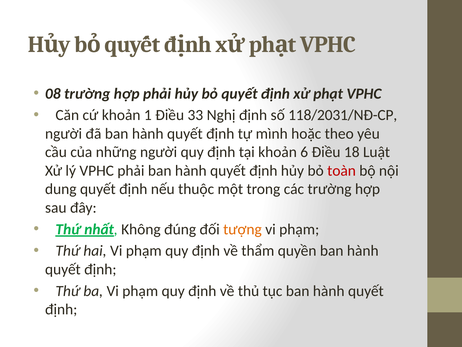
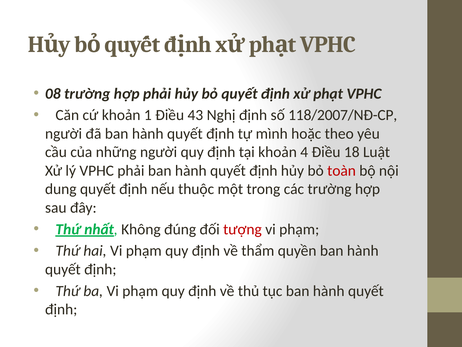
33: 33 -> 43
118/2031/NĐ-CP: 118/2031/NĐ-CP -> 118/2007/NĐ-CP
6: 6 -> 4
tượng colour: orange -> red
